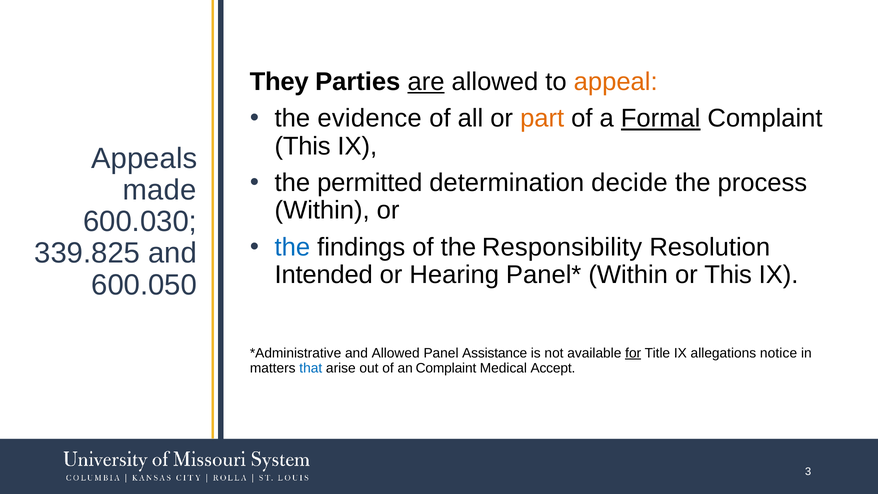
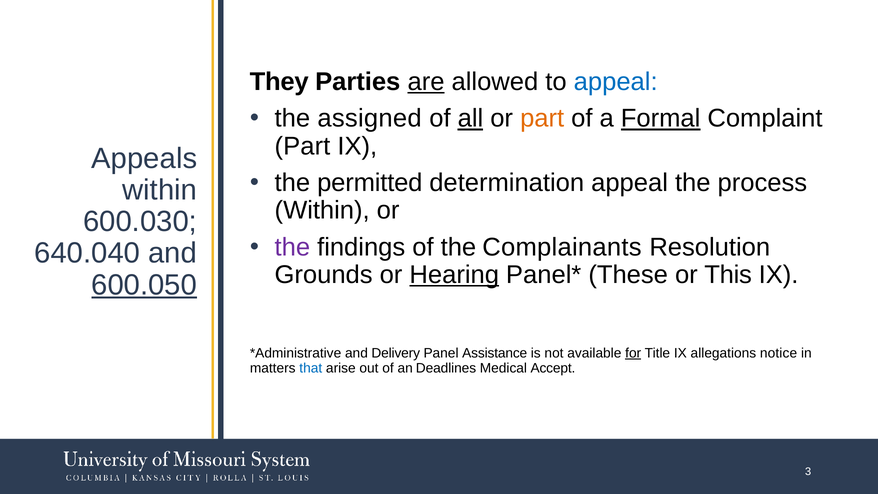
appeal at (616, 82) colour: orange -> blue
evidence: evidence -> assigned
all underline: none -> present
This at (303, 146): This -> Part
determination decide: decide -> appeal
made at (160, 190): made -> within
the at (292, 247) colour: blue -> purple
Responsibility: Responsibility -> Complainants
339.825: 339.825 -> 640.040
Intended: Intended -> Grounds
Hearing underline: none -> present
Within at (628, 275): Within -> These
600.050 underline: none -> present
and Allowed: Allowed -> Delivery
an Complaint: Complaint -> Deadlines
